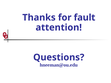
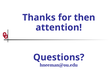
fault: fault -> then
